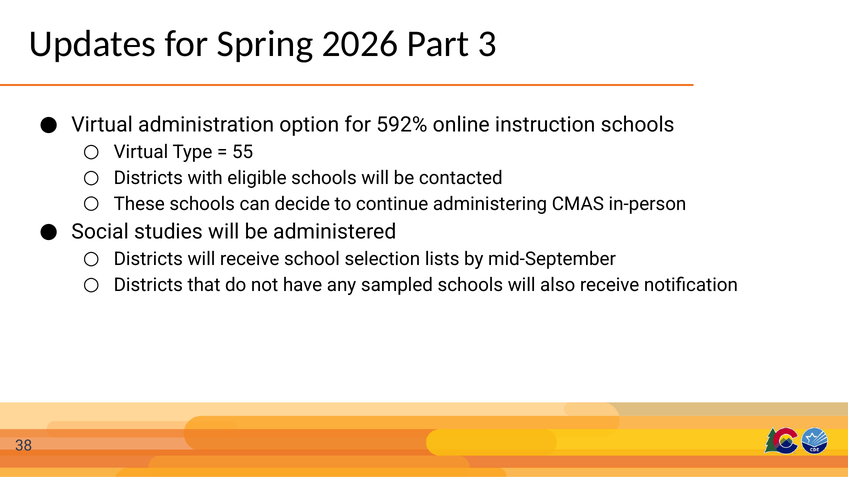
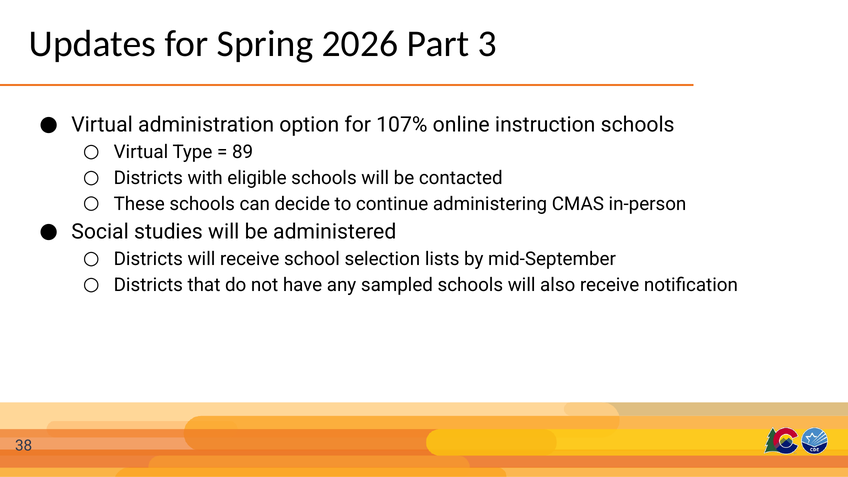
592%: 592% -> 107%
55: 55 -> 89
